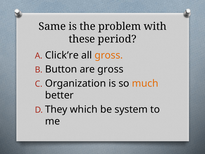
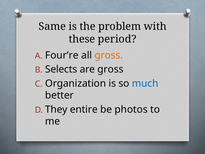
Click’re: Click’re -> Four’re
Button: Button -> Selects
much colour: orange -> blue
which: which -> entire
system: system -> photos
